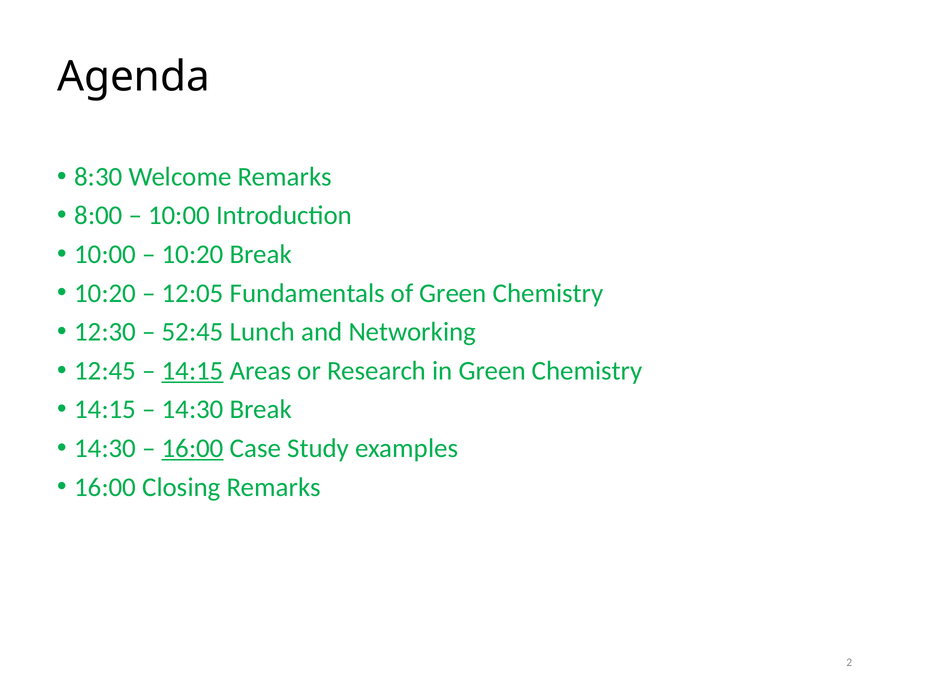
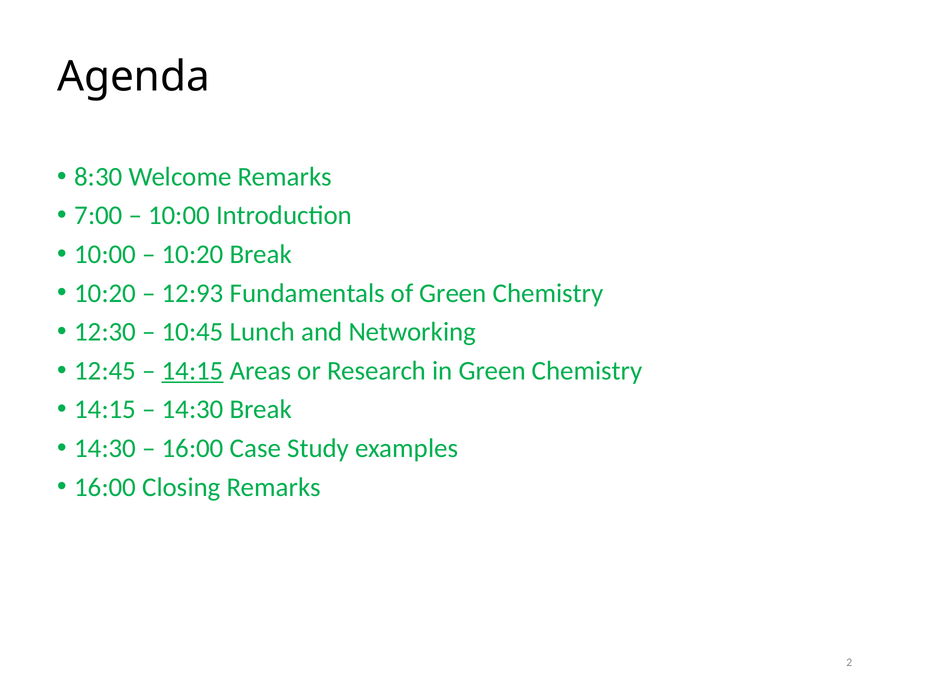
8:00: 8:00 -> 7:00
12:05: 12:05 -> 12:93
52:45: 52:45 -> 10:45
16:00 at (193, 448) underline: present -> none
